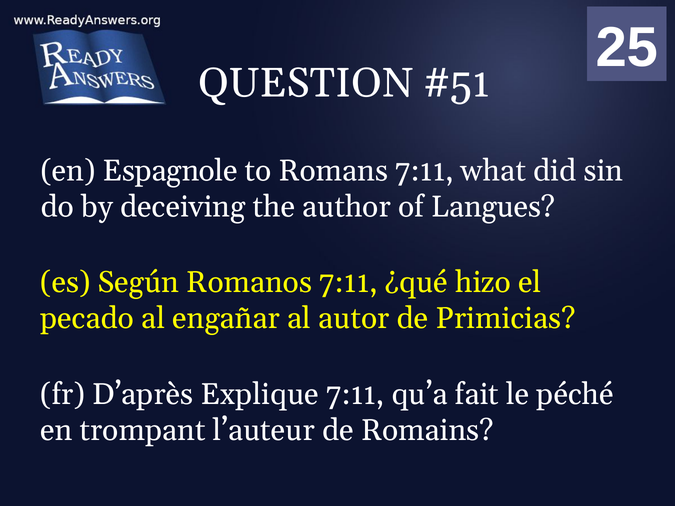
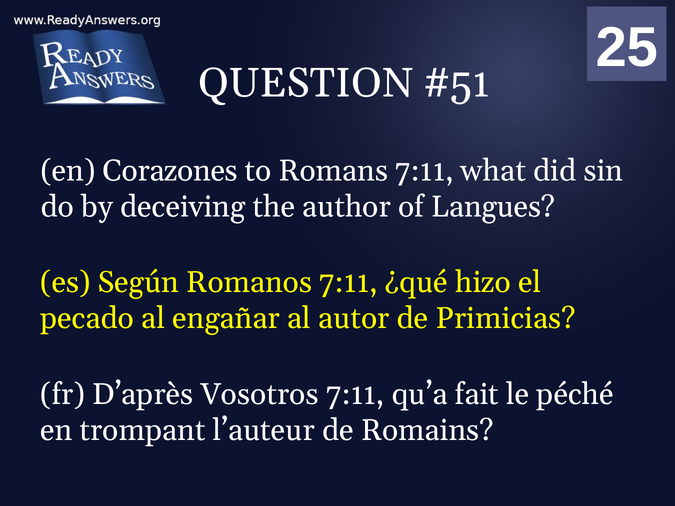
Espagnole: Espagnole -> Corazones
Explique: Explique -> Vosotros
